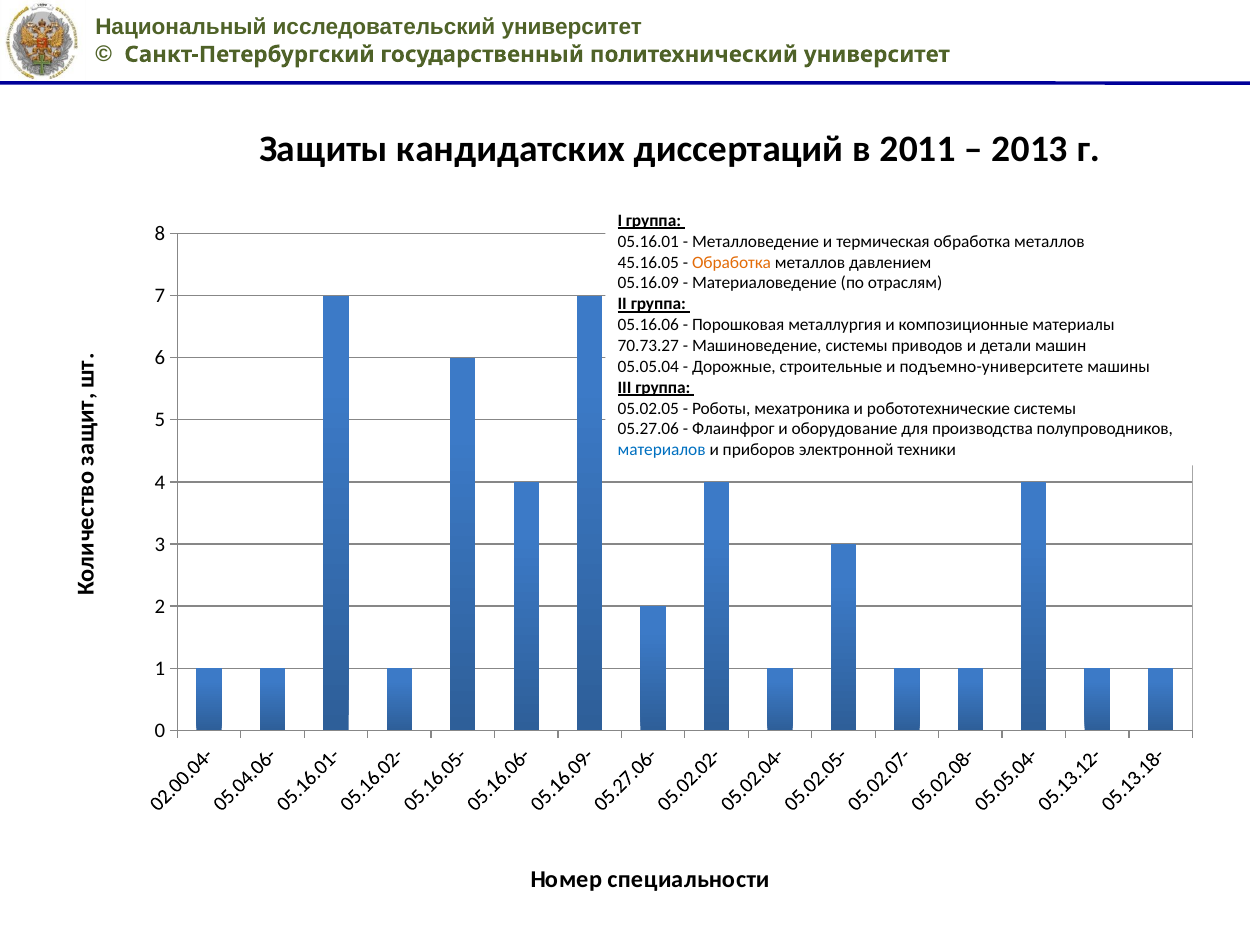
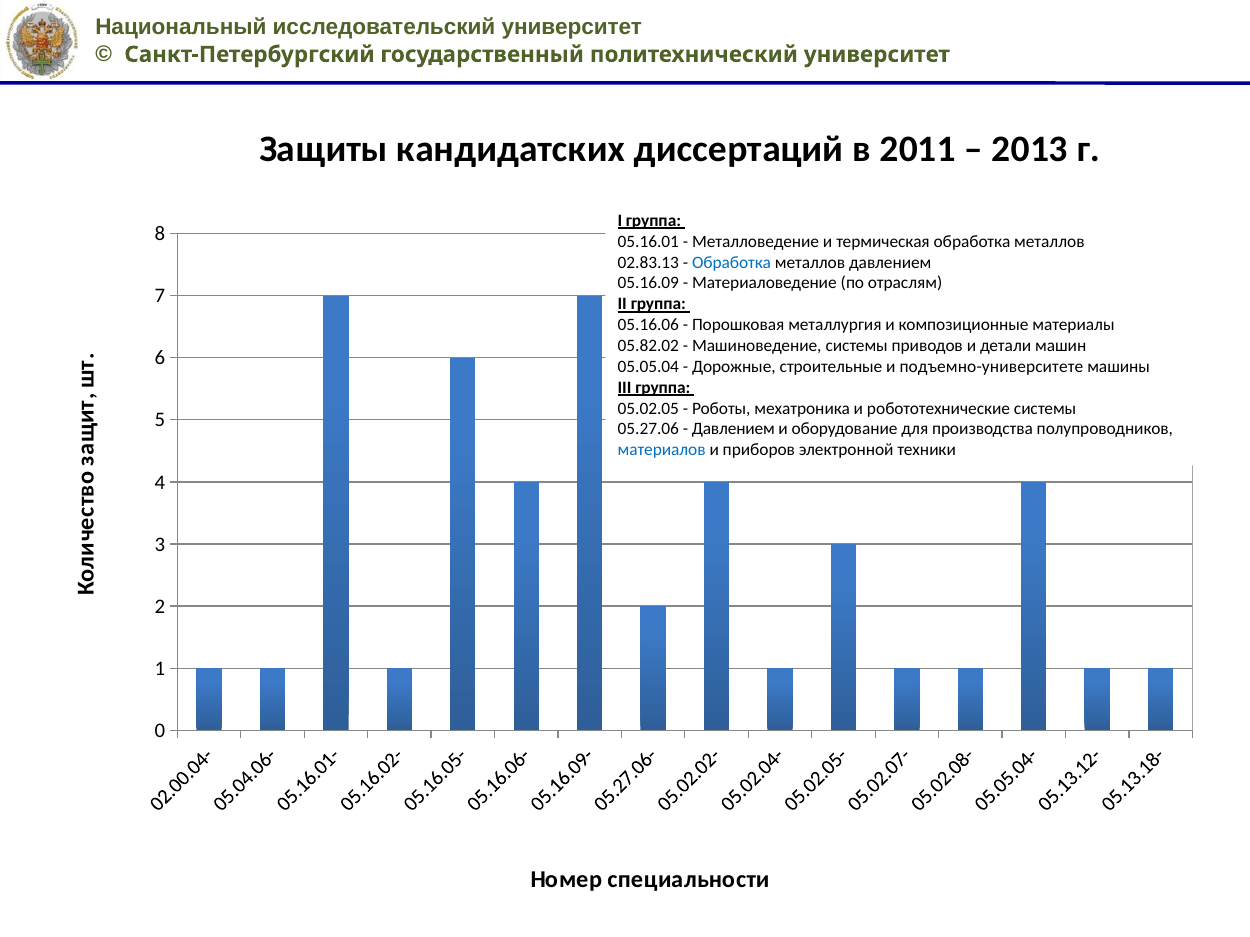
45.16.05: 45.16.05 -> 02.83.13
Обработка at (732, 262) colour: orange -> blue
70.73.27: 70.73.27 -> 05.82.02
Флаинфрог at (733, 429): Флаинфрог -> Давлением
